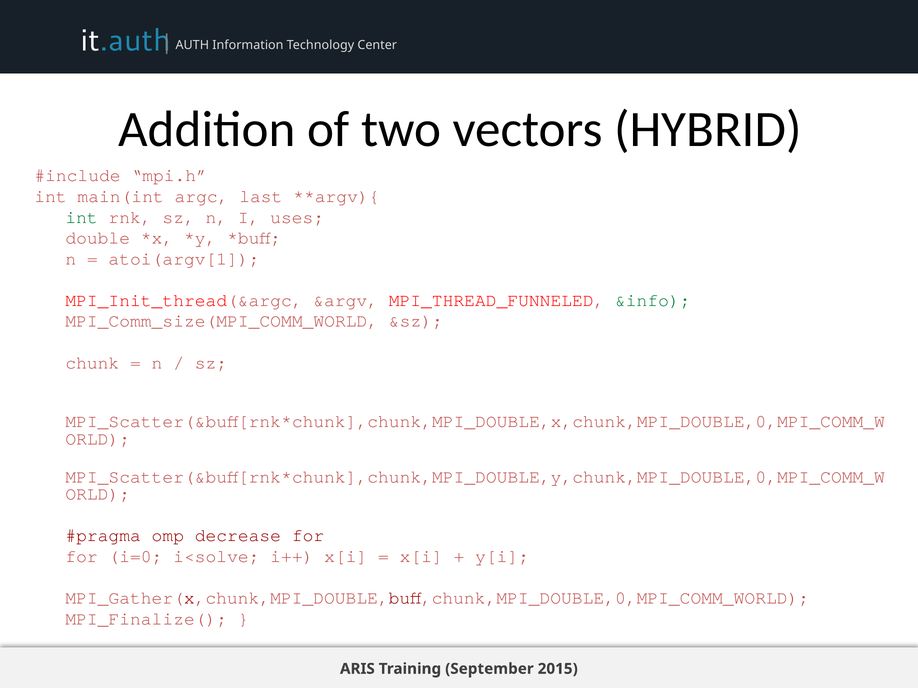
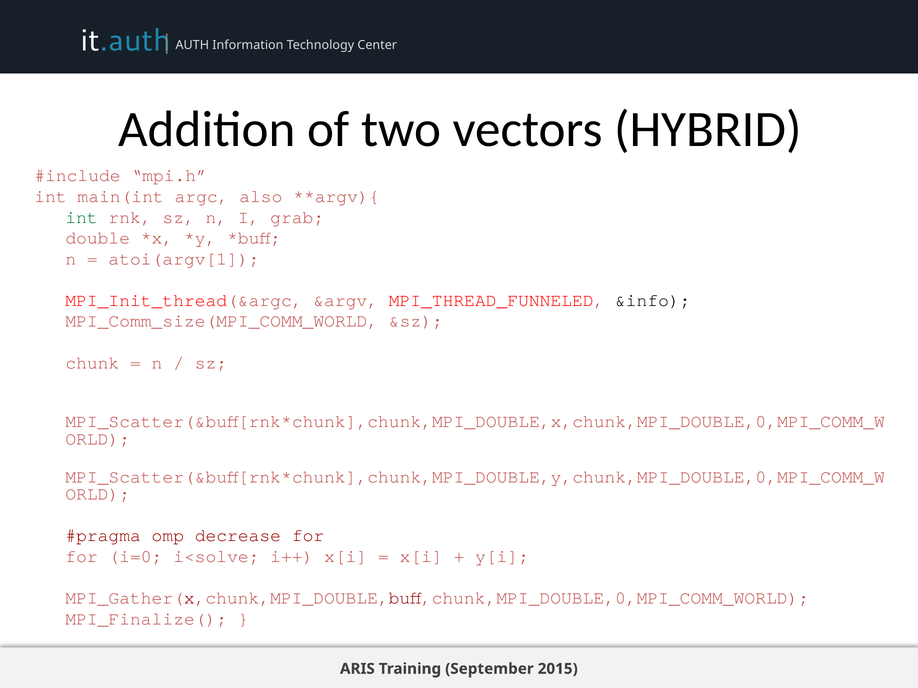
last: last -> also
uses: uses -> grab
&info colour: green -> black
